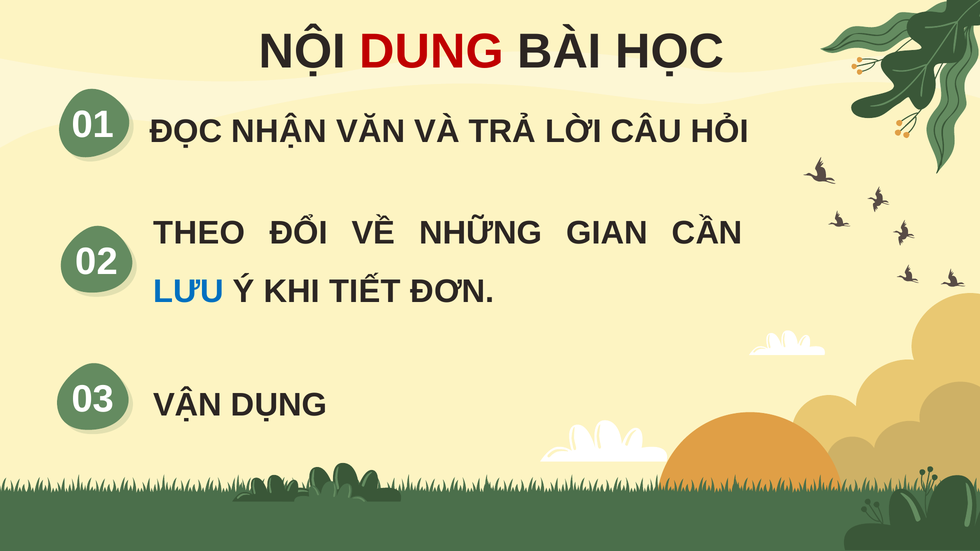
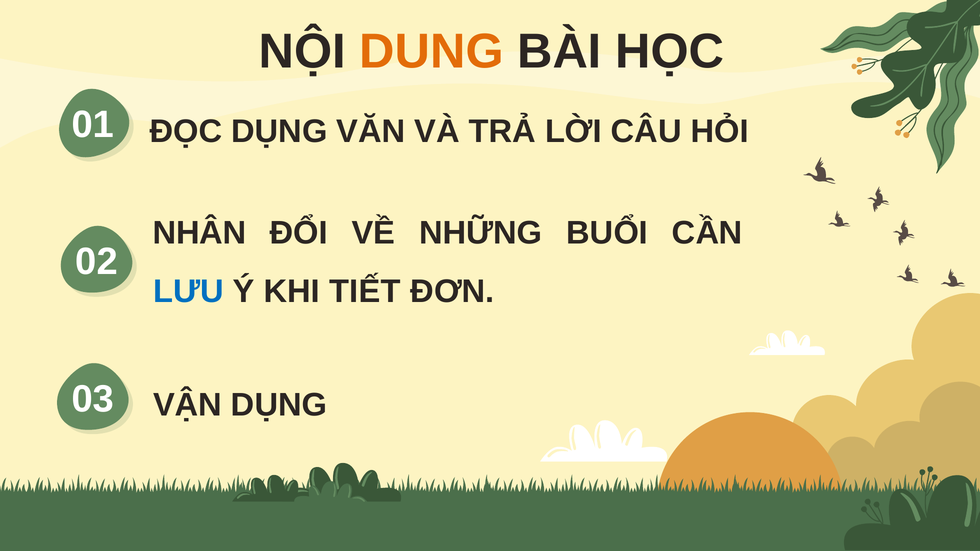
DUNG colour: red -> orange
ĐỌC NHẬN: NHẬN -> DỤNG
THEO: THEO -> NHÂN
GIAN: GIAN -> BUỔI
